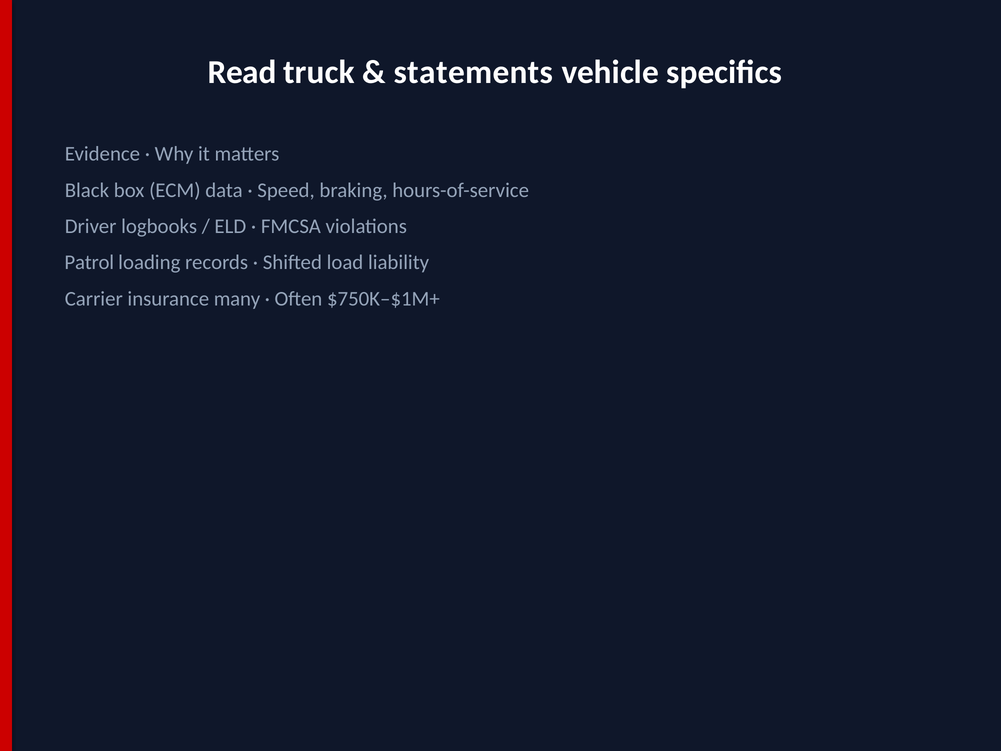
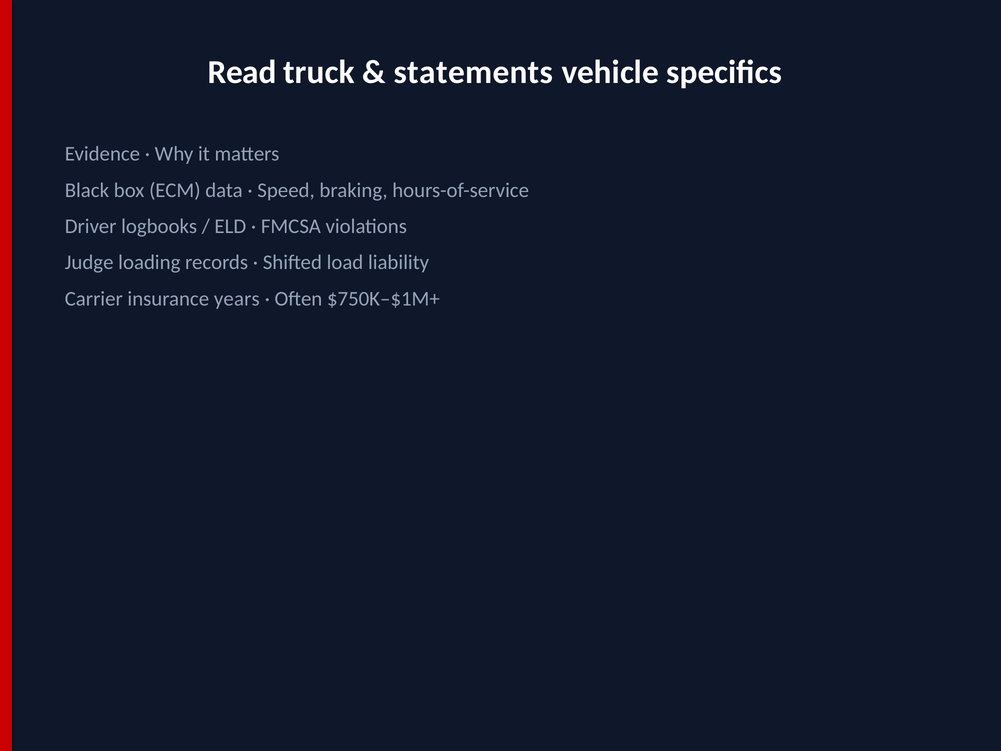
Patrol: Patrol -> Judge
many: many -> years
